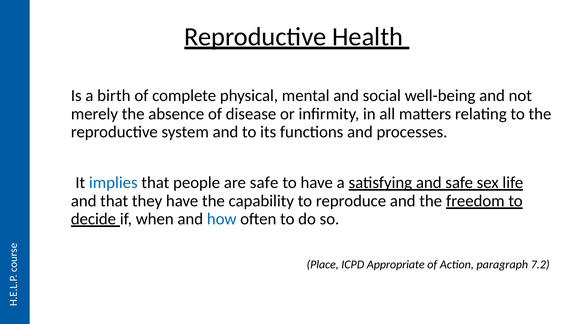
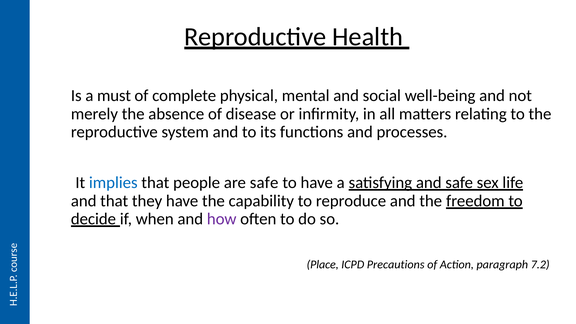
birth: birth -> must
how colour: blue -> purple
Appropriate: Appropriate -> Precautions
